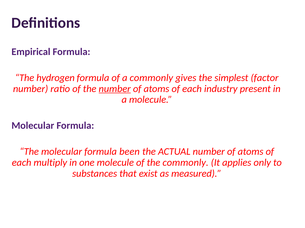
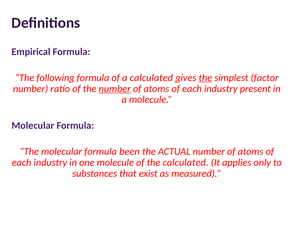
hydrogen: hydrogen -> following
a commonly: commonly -> calculated
the at (205, 78) underline: none -> present
multiply at (50, 163): multiply -> industry
the commonly: commonly -> calculated
